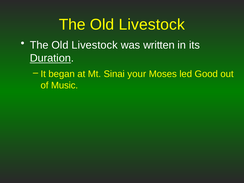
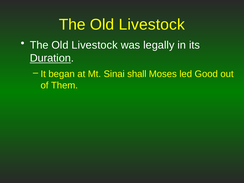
written: written -> legally
your: your -> shall
Music: Music -> Them
